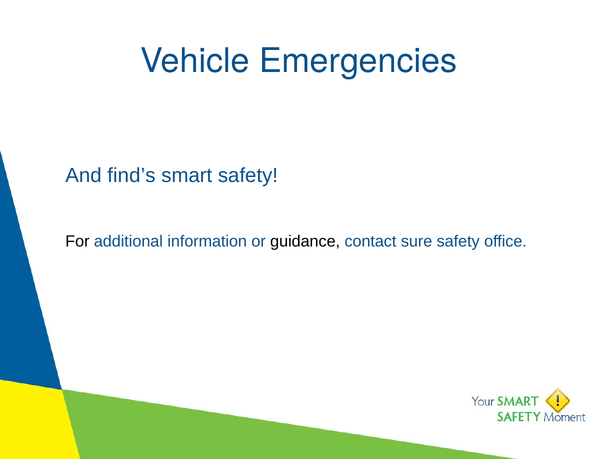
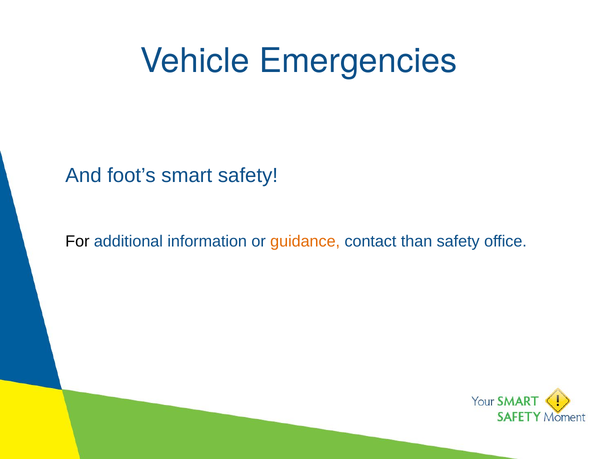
find’s: find’s -> foot’s
guidance colour: black -> orange
sure: sure -> than
